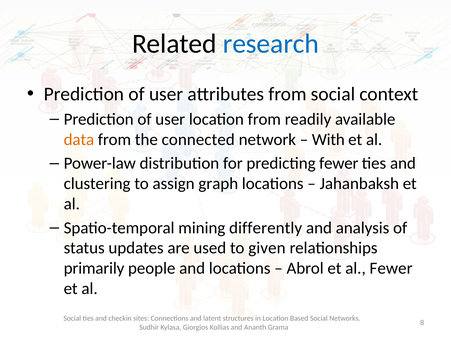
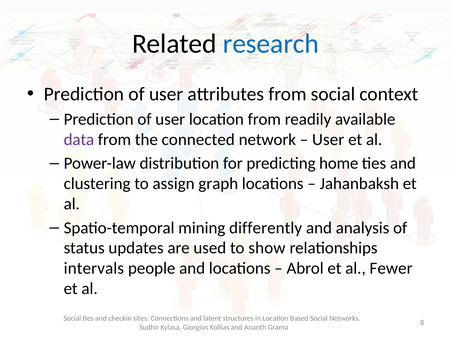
data colour: orange -> purple
With at (328, 140): With -> User
predicting fewer: fewer -> home
given: given -> show
primarily: primarily -> intervals
